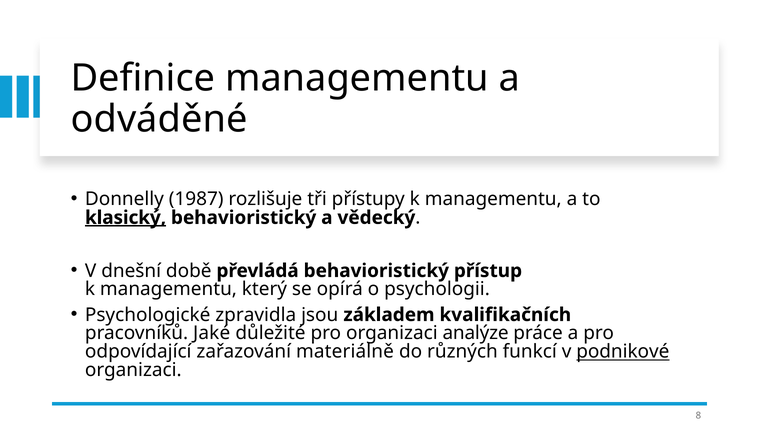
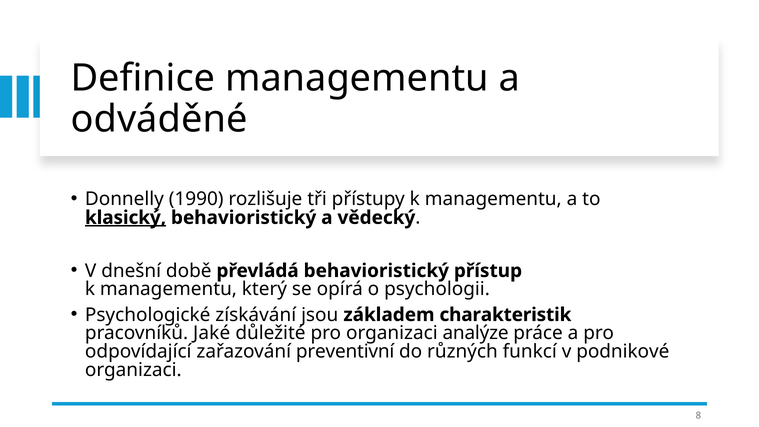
1987: 1987 -> 1990
zpravidla: zpravidla -> získávání
kvalifikačních: kvalifikačních -> charakteristik
materiálně: materiálně -> preventivní
podnikové underline: present -> none
